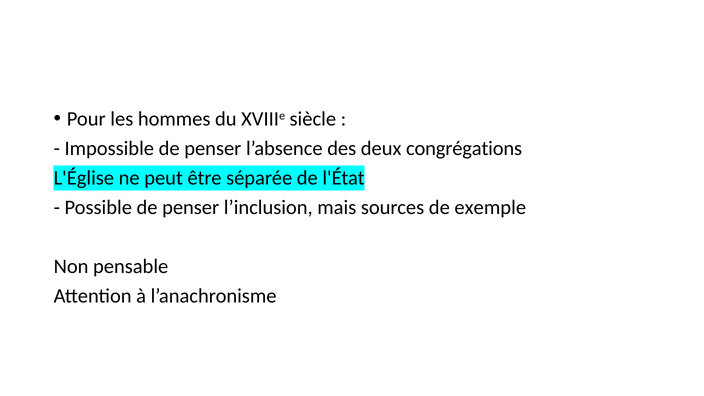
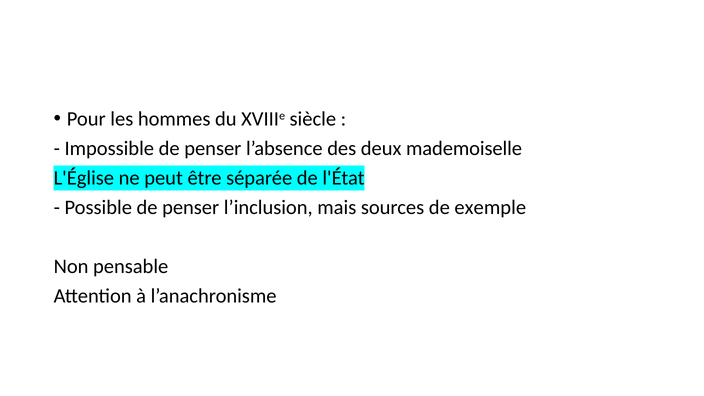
congrégations: congrégations -> mademoiselle
